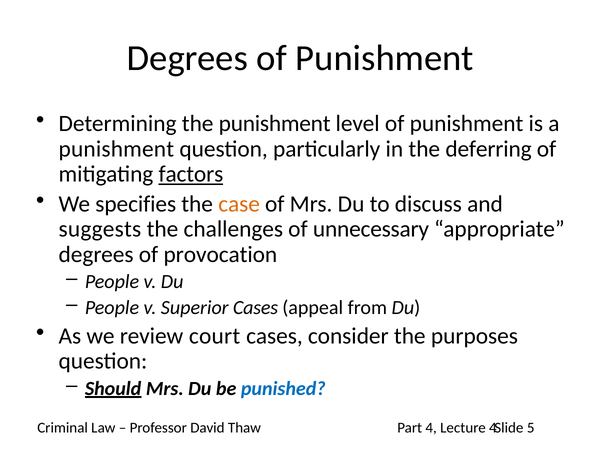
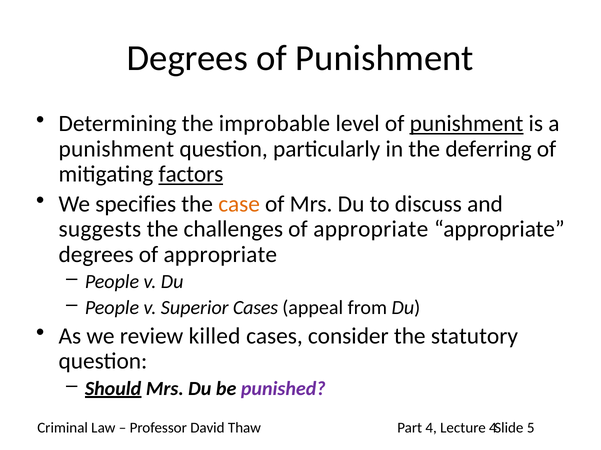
the punishment: punishment -> improbable
punishment at (466, 124) underline: none -> present
challenges of unnecessary: unnecessary -> appropriate
degrees of provocation: provocation -> appropriate
court: court -> killed
purposes: purposes -> statutory
punished colour: blue -> purple
